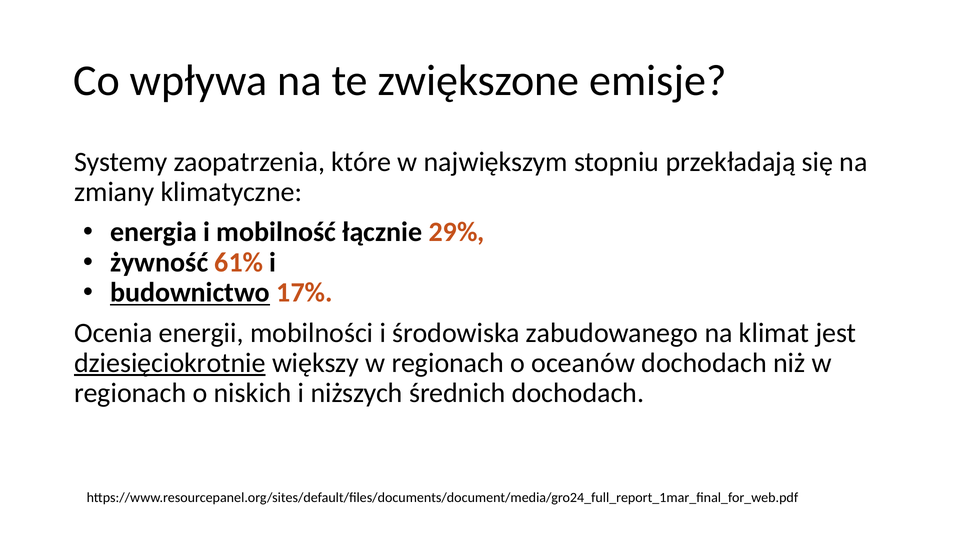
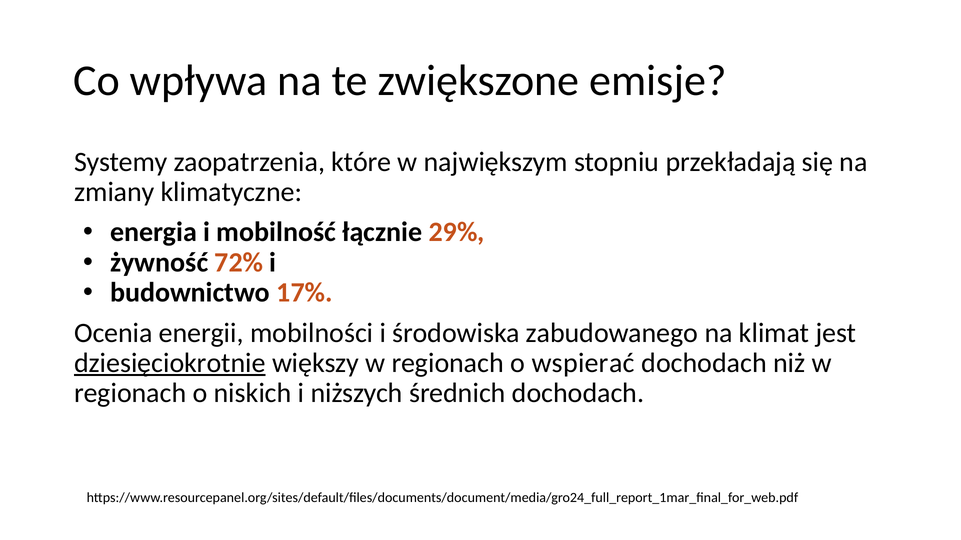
61%: 61% -> 72%
budownictwo underline: present -> none
oceanów: oceanów -> wspierać
